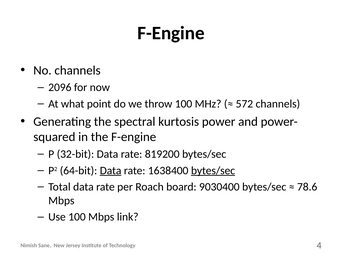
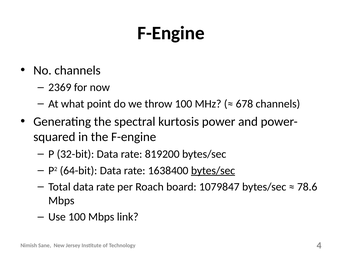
2096: 2096 -> 2369
572: 572 -> 678
Data at (111, 170) underline: present -> none
9030400: 9030400 -> 1079847
